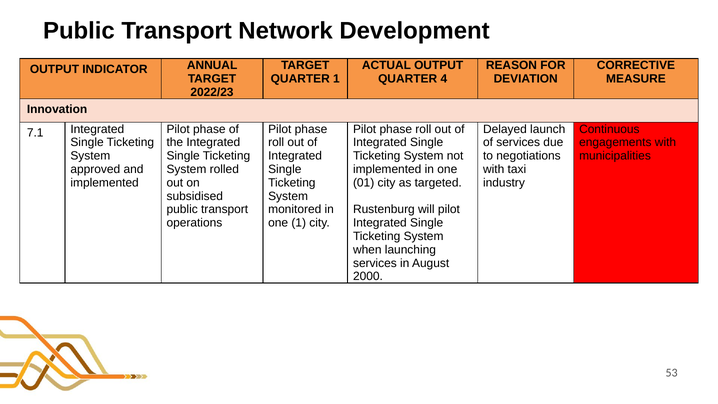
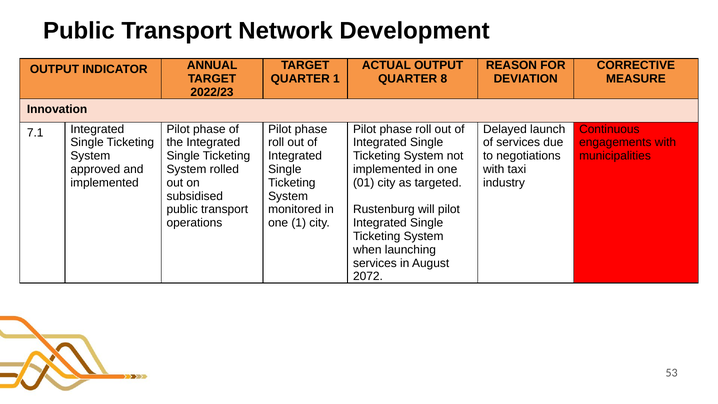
4: 4 -> 8
2000: 2000 -> 2072
